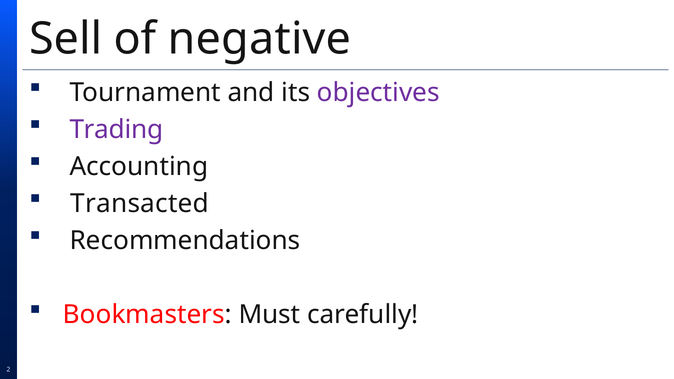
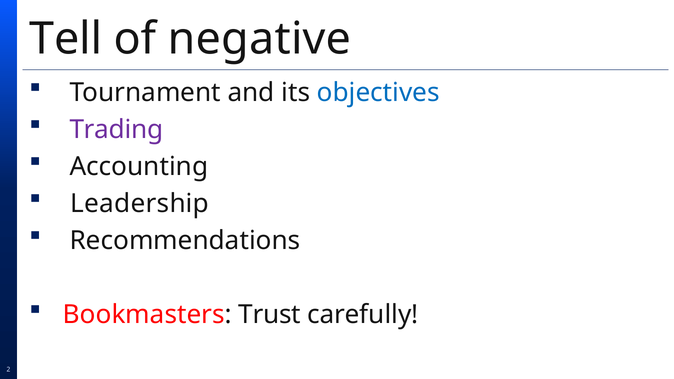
Sell: Sell -> Tell
objectives colour: purple -> blue
Transacted: Transacted -> Leadership
Must: Must -> Trust
